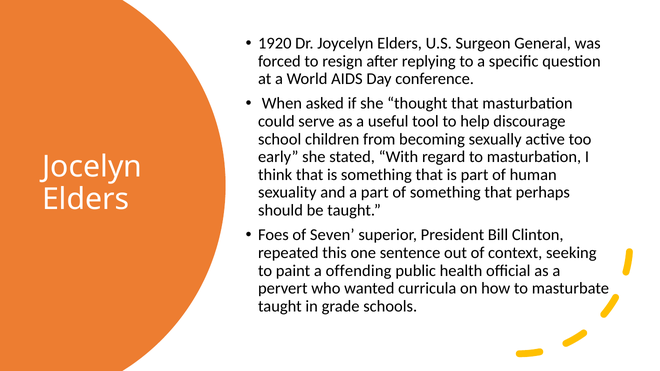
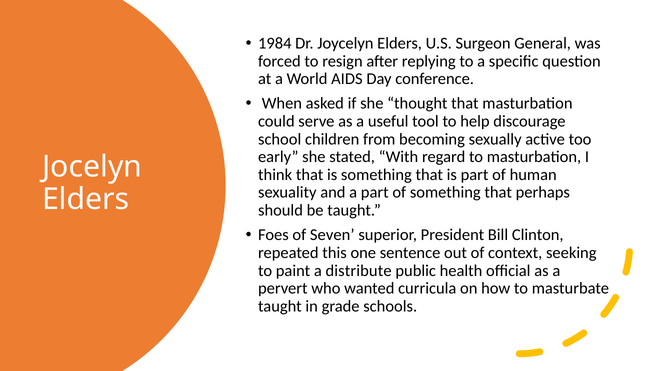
1920: 1920 -> 1984
offending: offending -> distribute
